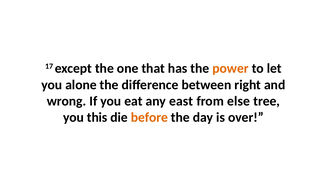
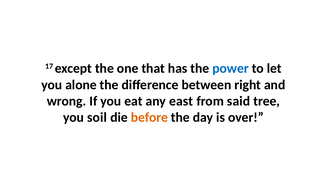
power colour: orange -> blue
else: else -> said
this: this -> soil
